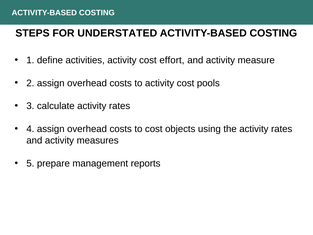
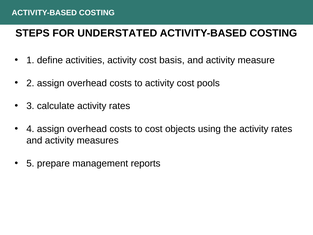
effort: effort -> basis
